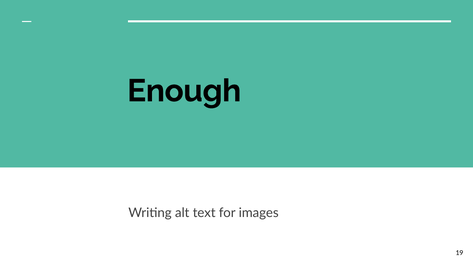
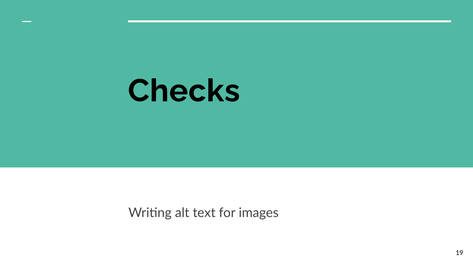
Enough: Enough -> Checks
